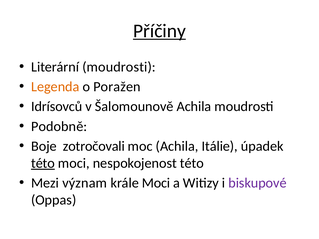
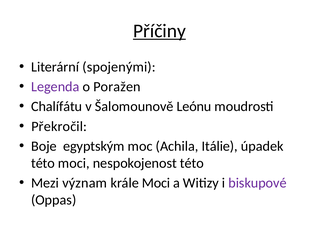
Literární moudrosti: moudrosti -> spojenými
Legenda colour: orange -> purple
Idrísovců: Idrísovců -> Chalífátu
Šalomounově Achila: Achila -> Leónu
Podobně: Podobně -> Překročil
zotročovali: zotročovali -> egyptským
této at (43, 163) underline: present -> none
